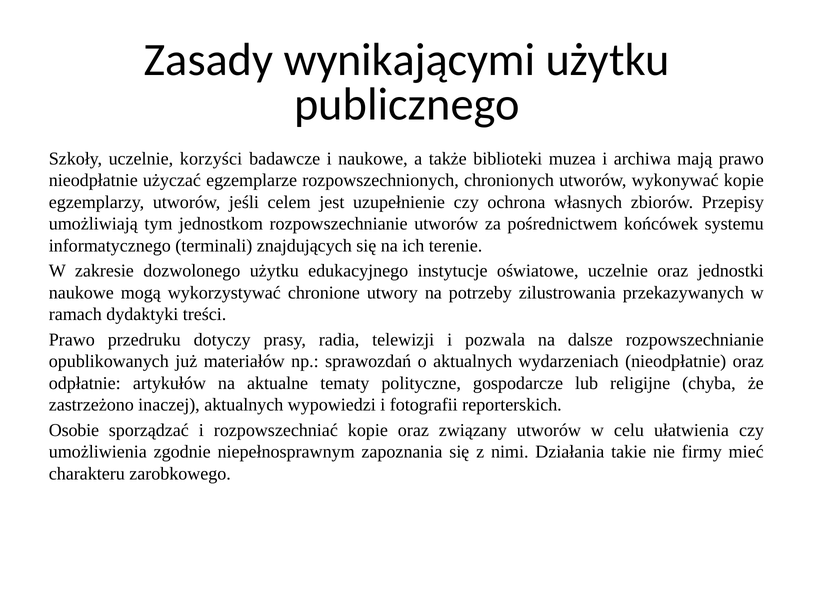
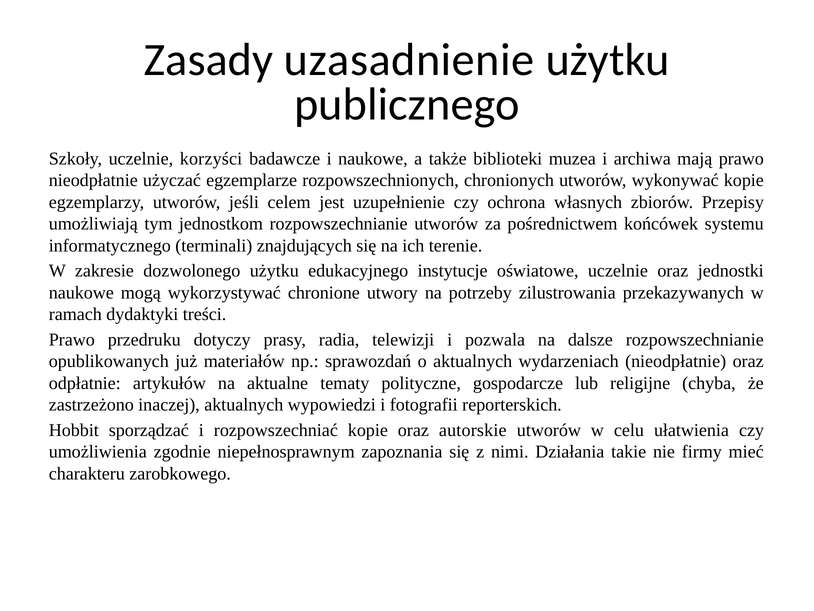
wynikającymi: wynikającymi -> uzasadnienie
Osobie: Osobie -> Hobbit
związany: związany -> autorskie
